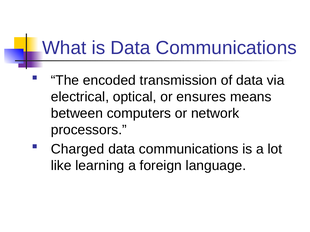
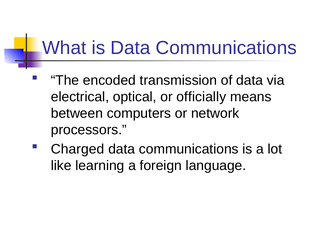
ensures: ensures -> officially
